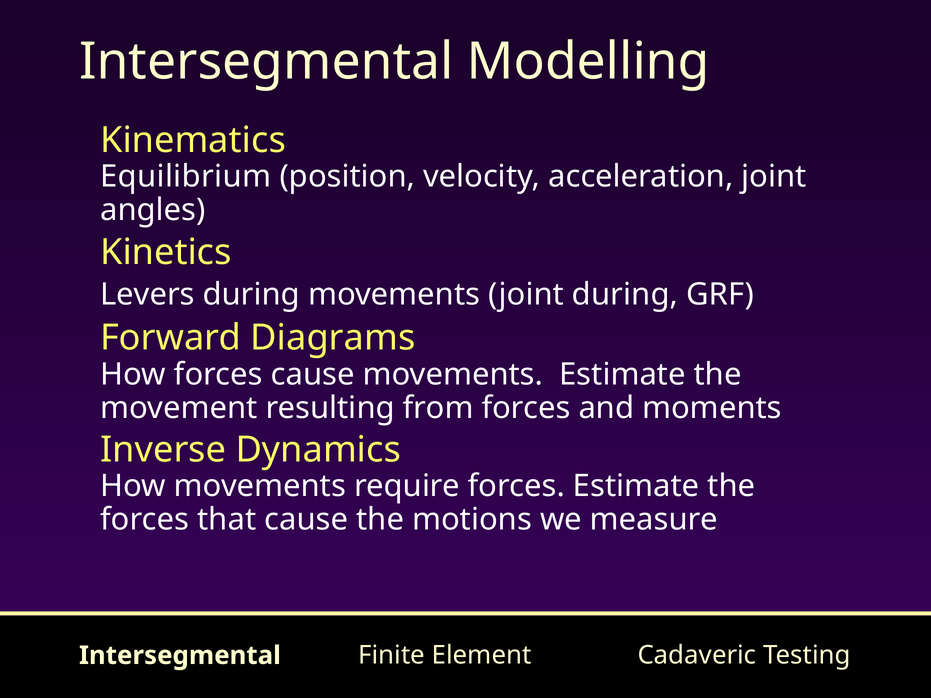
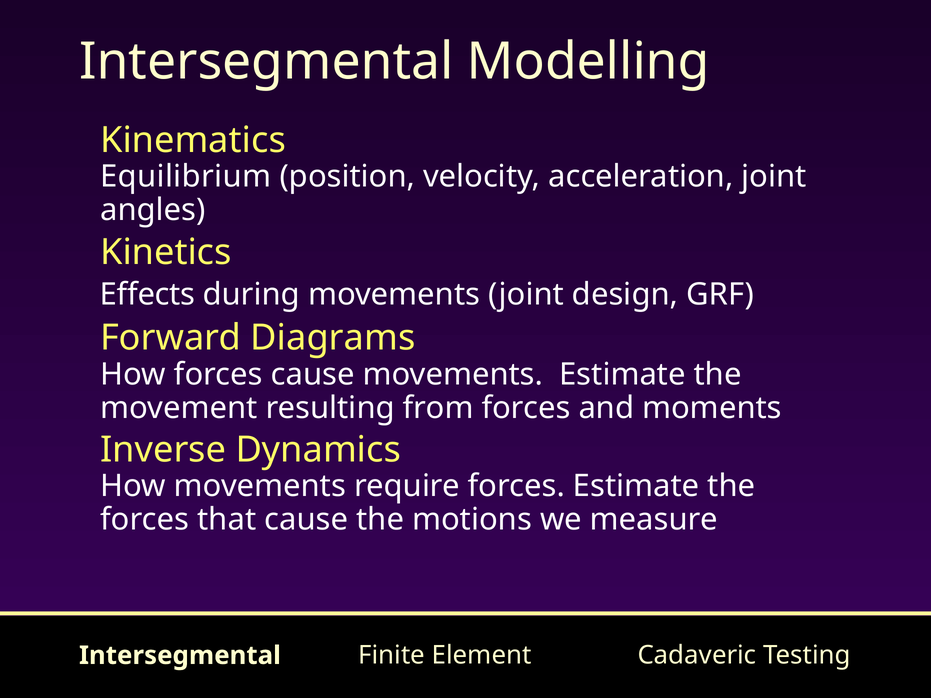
Levers: Levers -> Effects
joint during: during -> design
